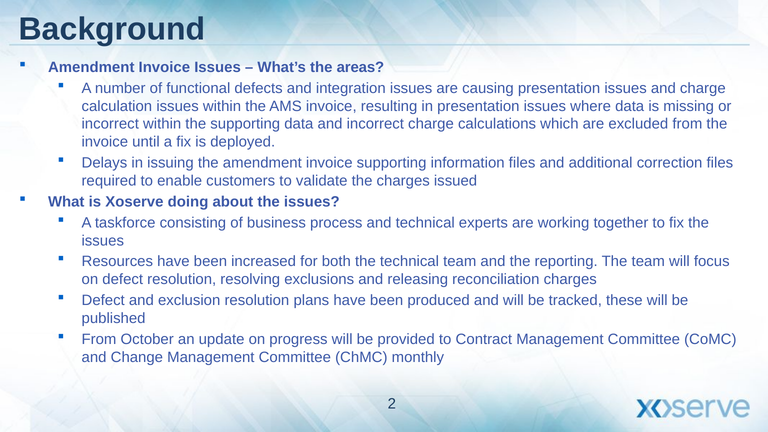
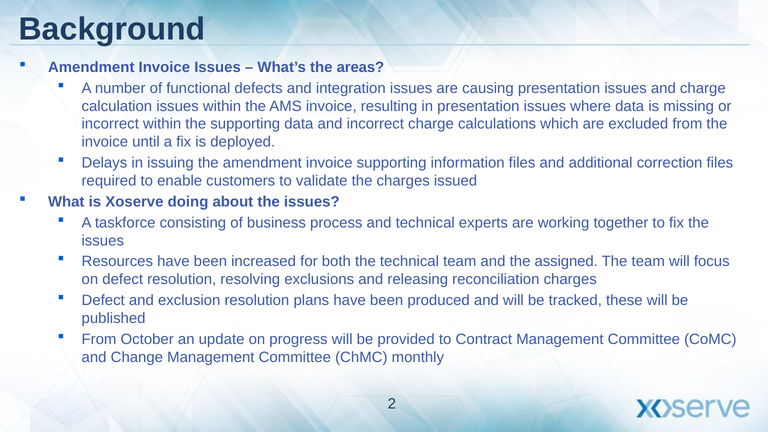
reporting: reporting -> assigned
